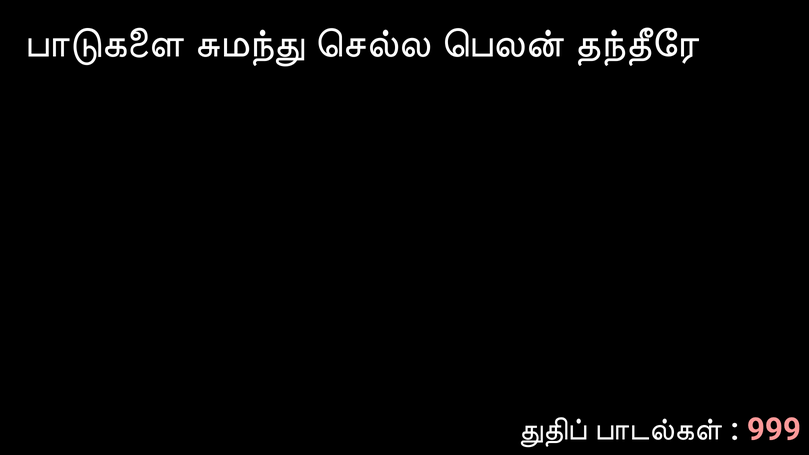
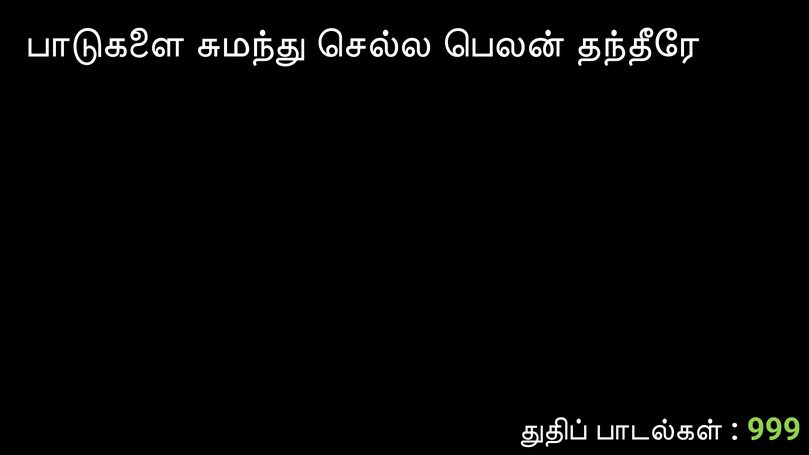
999 colour: pink -> light green
